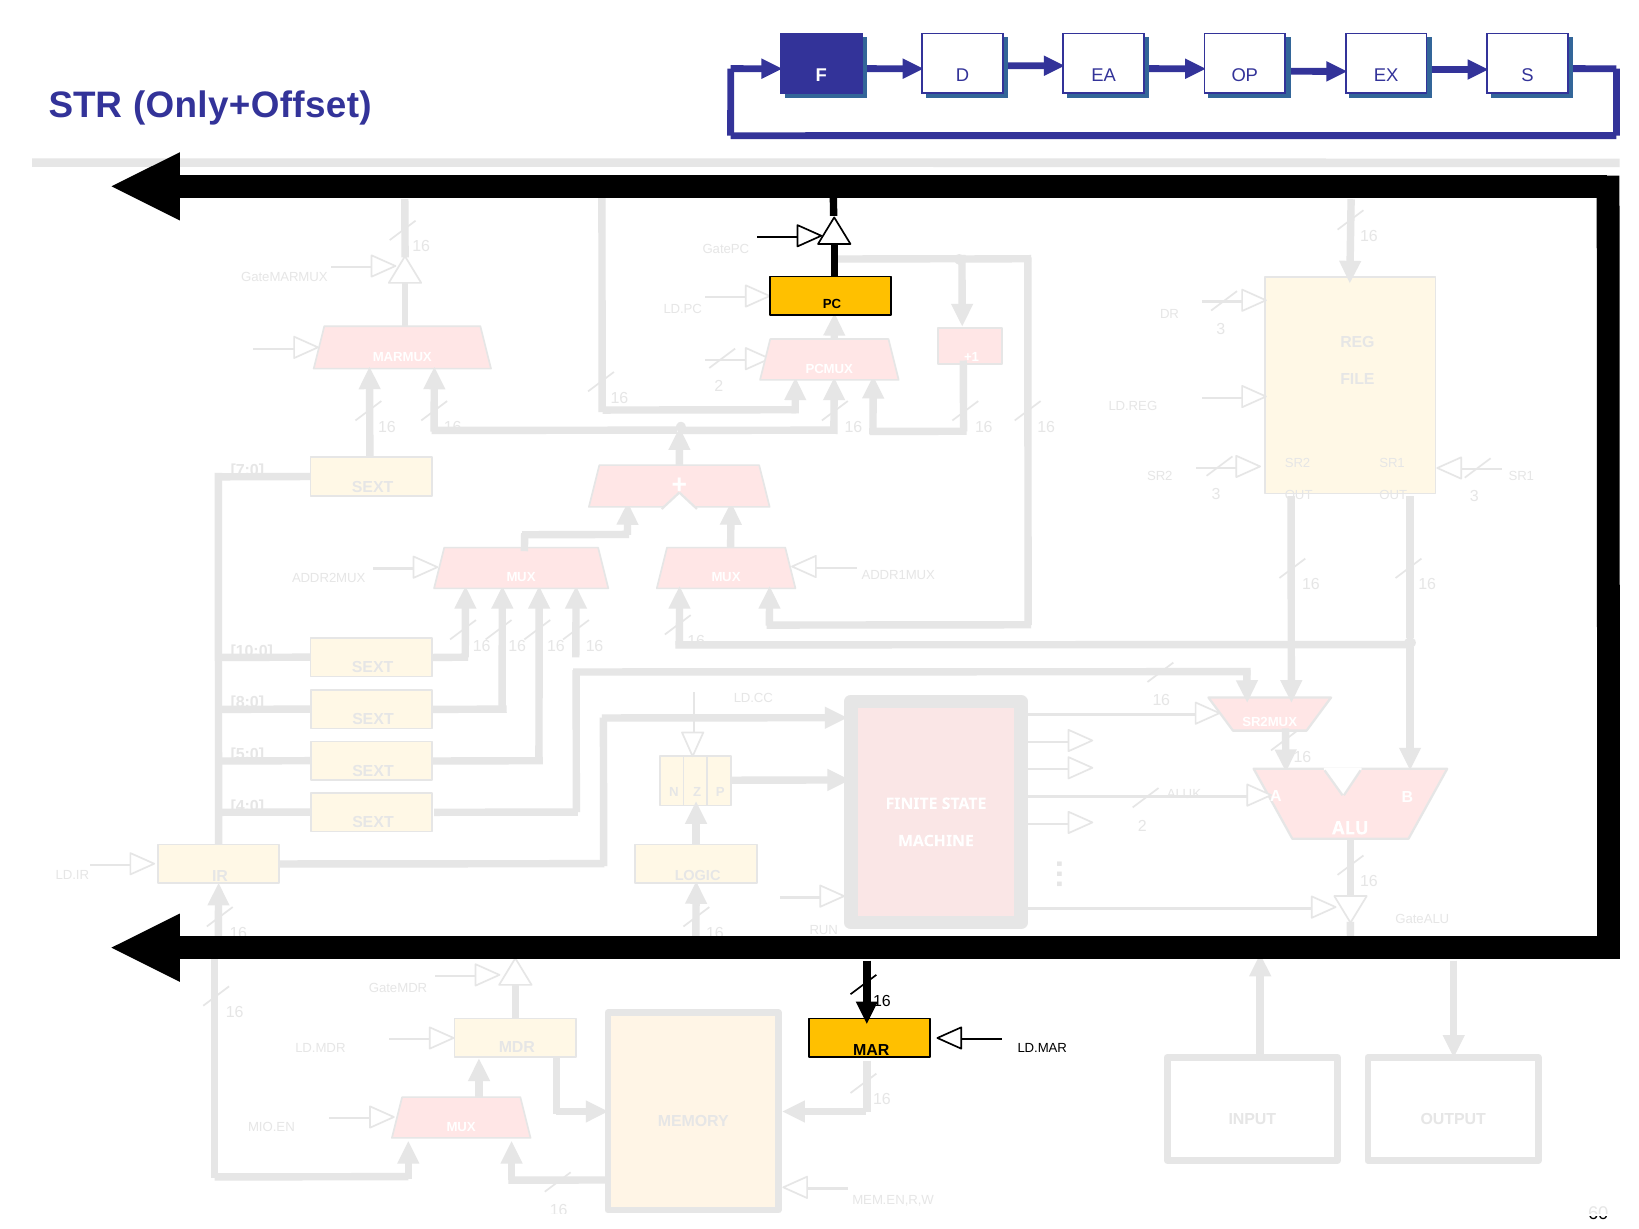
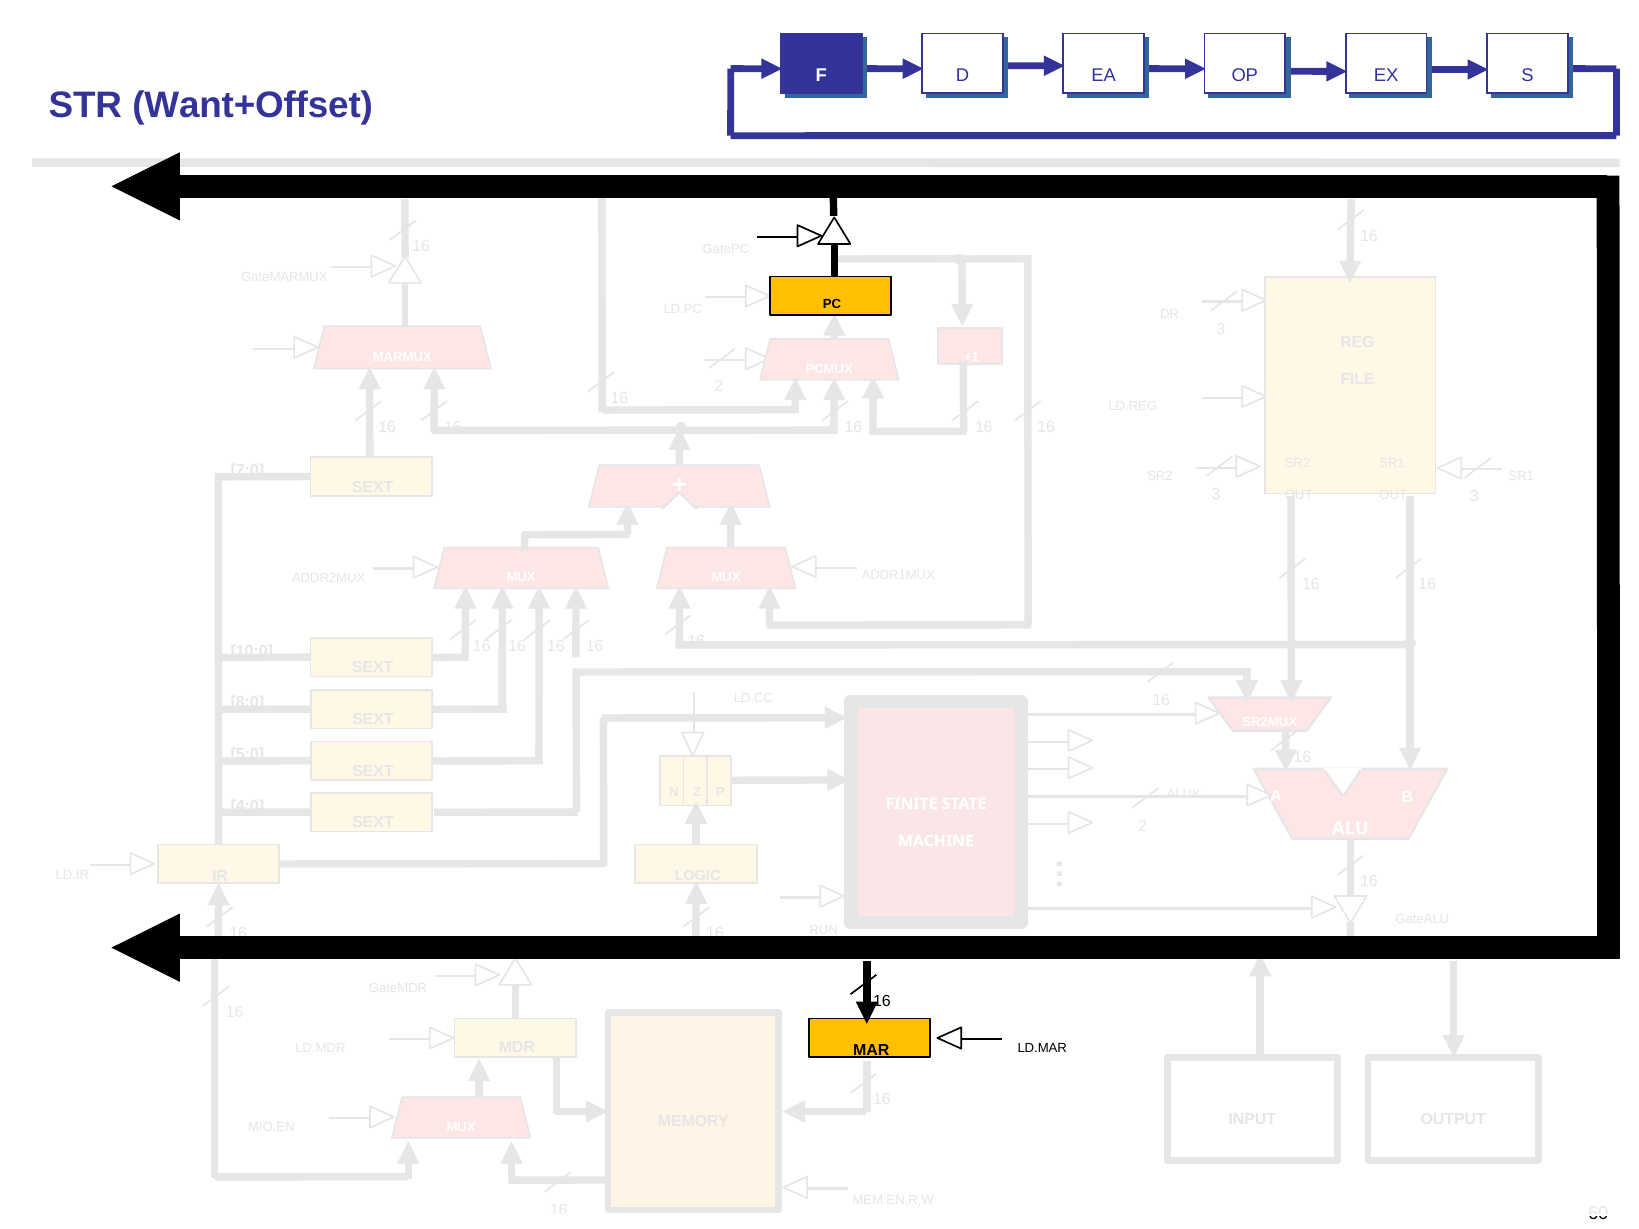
Only+Offset: Only+Offset -> Want+Offset
